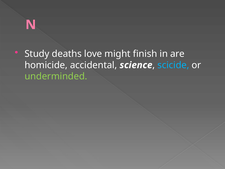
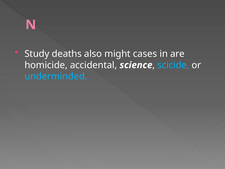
love: love -> also
finish: finish -> cases
underminded colour: light green -> light blue
